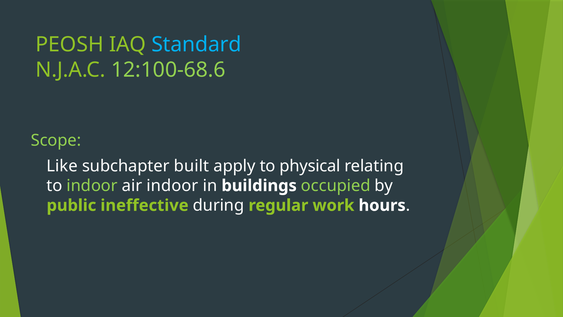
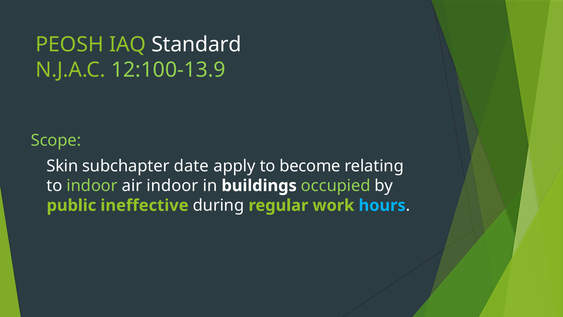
Standard colour: light blue -> white
12:100-68.6: 12:100-68.6 -> 12:100-13.9
Like: Like -> Skin
built: built -> date
physical: physical -> become
hours colour: white -> light blue
